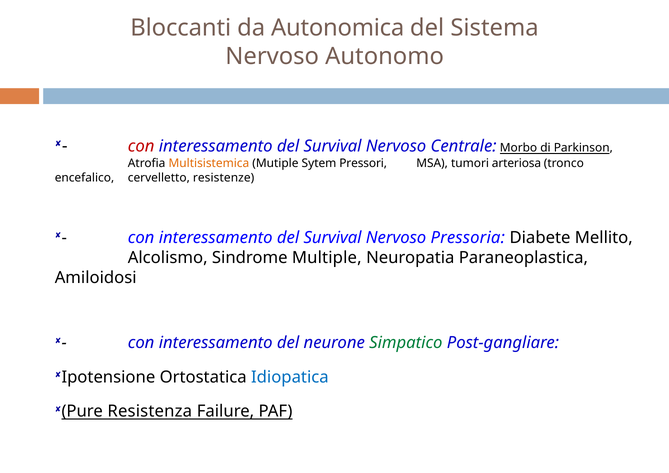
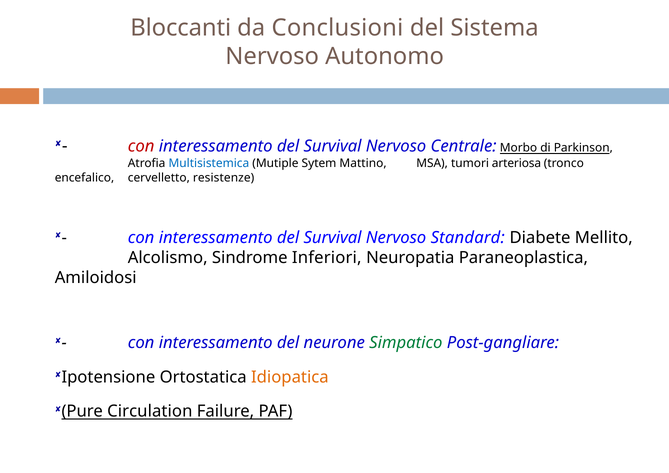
Autonomica: Autonomica -> Conclusioni
Multisistemica colour: orange -> blue
Pressori: Pressori -> Mattino
Pressoria: Pressoria -> Standard
Multiple: Multiple -> Inferiori
Idiopatica colour: blue -> orange
Resistenza: Resistenza -> Circulation
